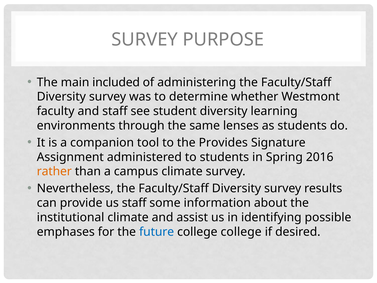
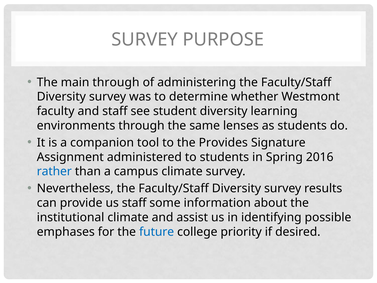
main included: included -> through
rather colour: orange -> blue
college college: college -> priority
